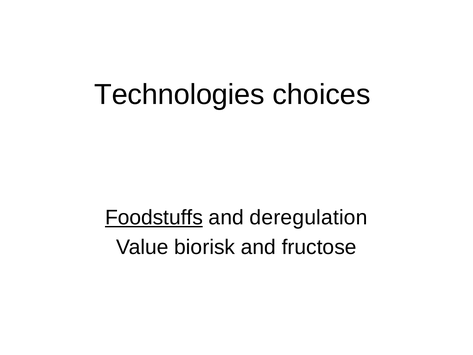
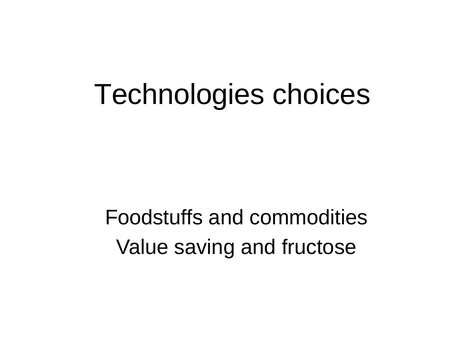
Foodstuffs underline: present -> none
deregulation: deregulation -> commodities
biorisk: biorisk -> saving
